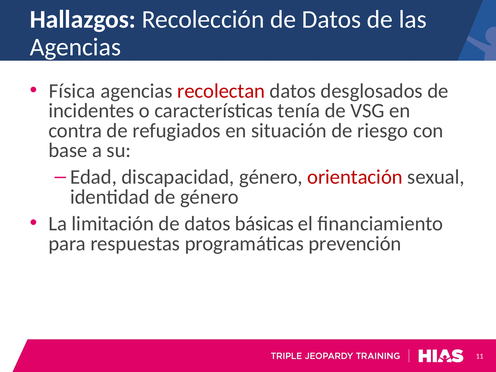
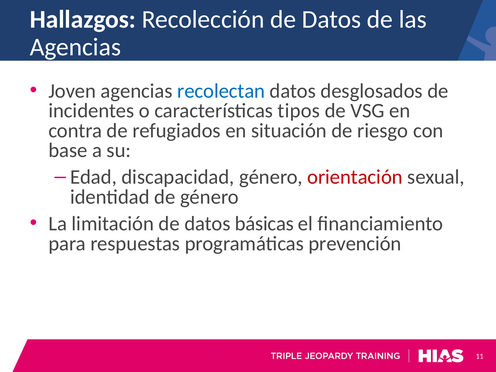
Física: Física -> Joven
recolectan colour: red -> blue
tenía: tenía -> tipos
